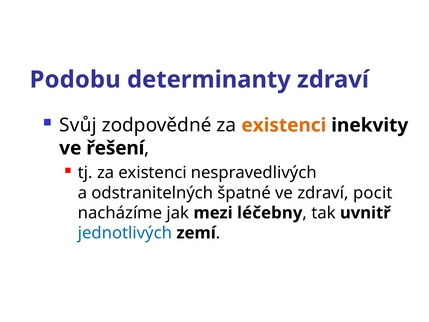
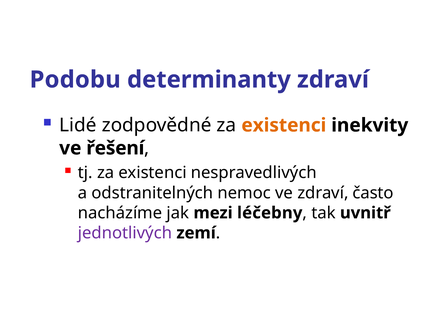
Svůj: Svůj -> Lidé
špatné: špatné -> nemoc
pocit: pocit -> často
jednotlivých colour: blue -> purple
